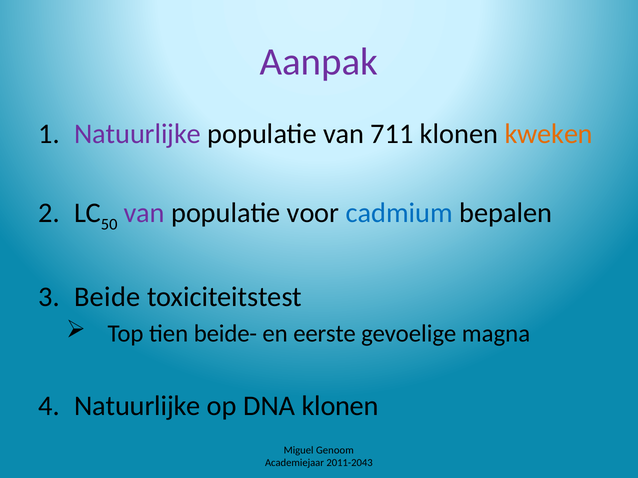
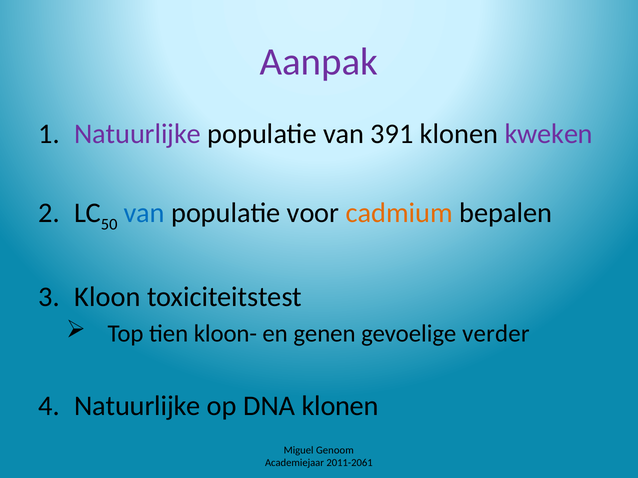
711: 711 -> 391
kweken colour: orange -> purple
van at (144, 213) colour: purple -> blue
cadmium colour: blue -> orange
Beide: Beide -> Kloon
beide-: beide- -> kloon-
eerste: eerste -> genen
magna: magna -> verder
2011-2043: 2011-2043 -> 2011-2061
